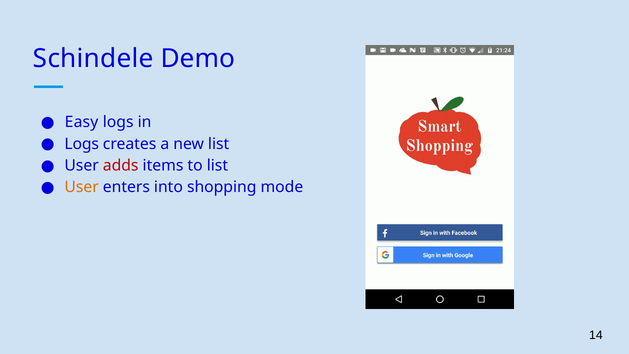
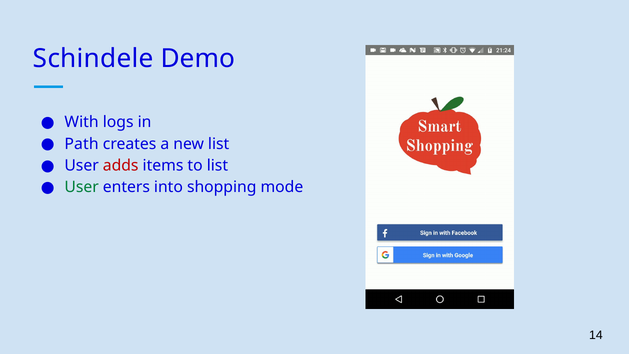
Easy: Easy -> With
Logs at (82, 144): Logs -> Path
User at (82, 187) colour: orange -> green
